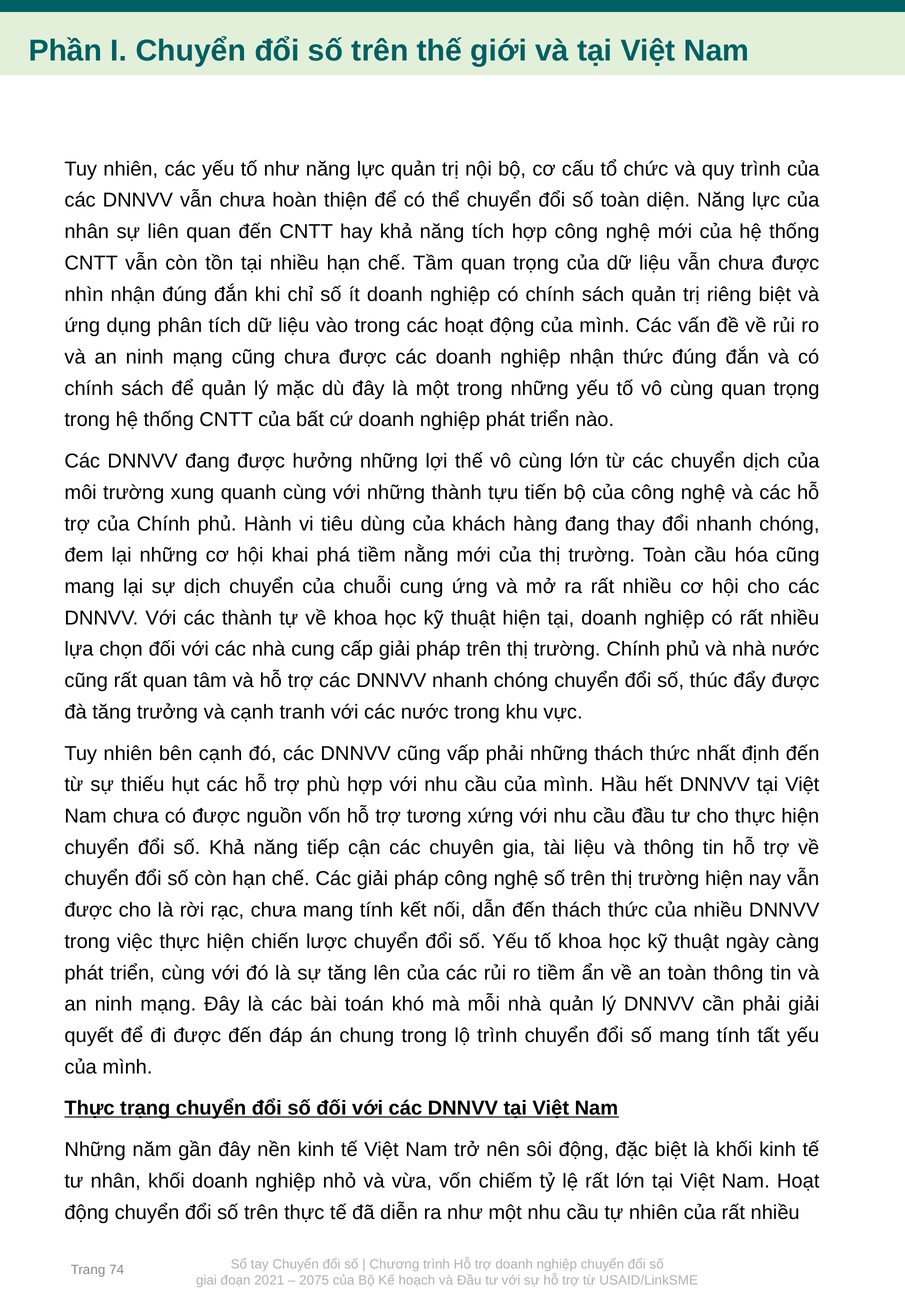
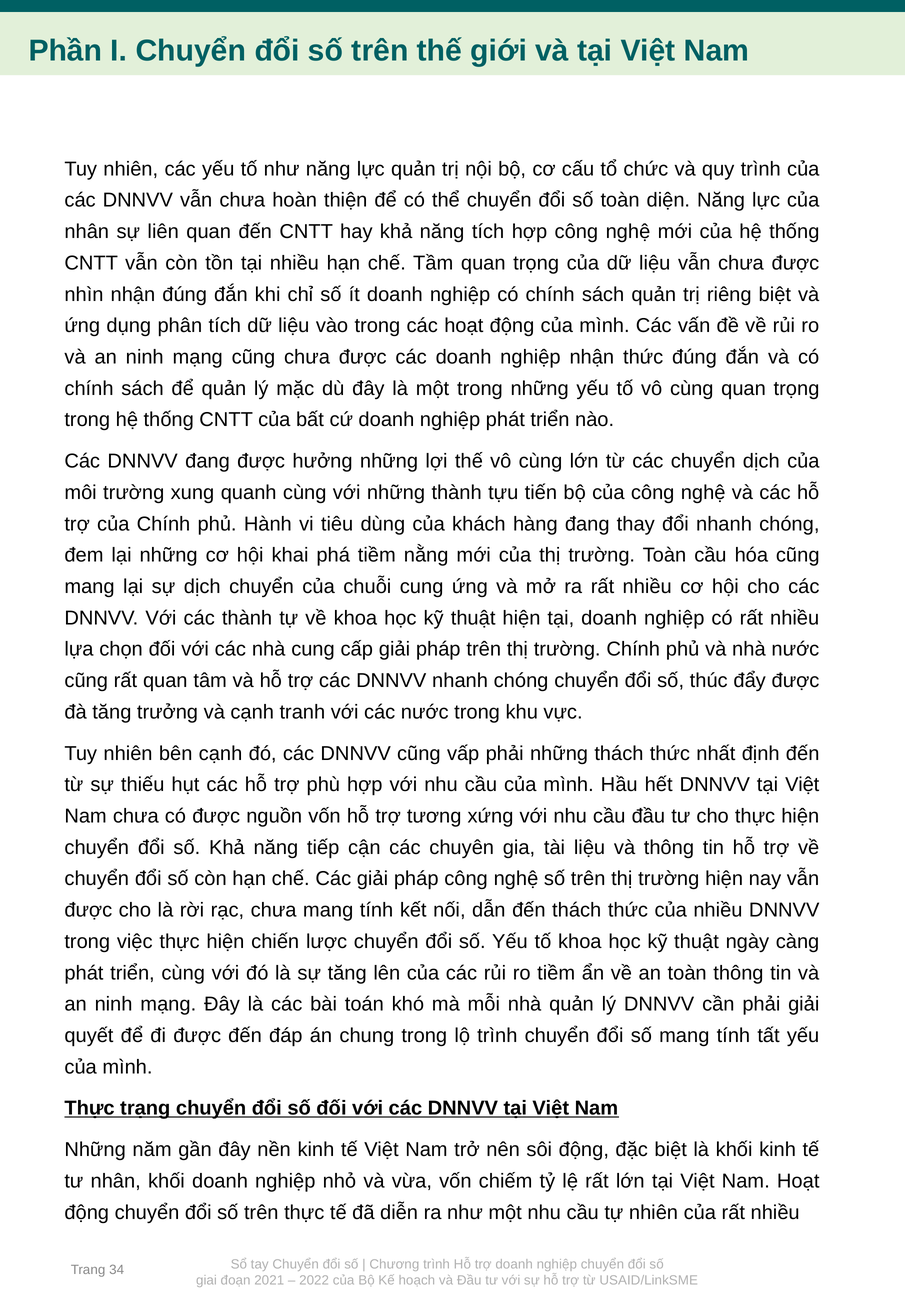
74: 74 -> 34
2075: 2075 -> 2022
